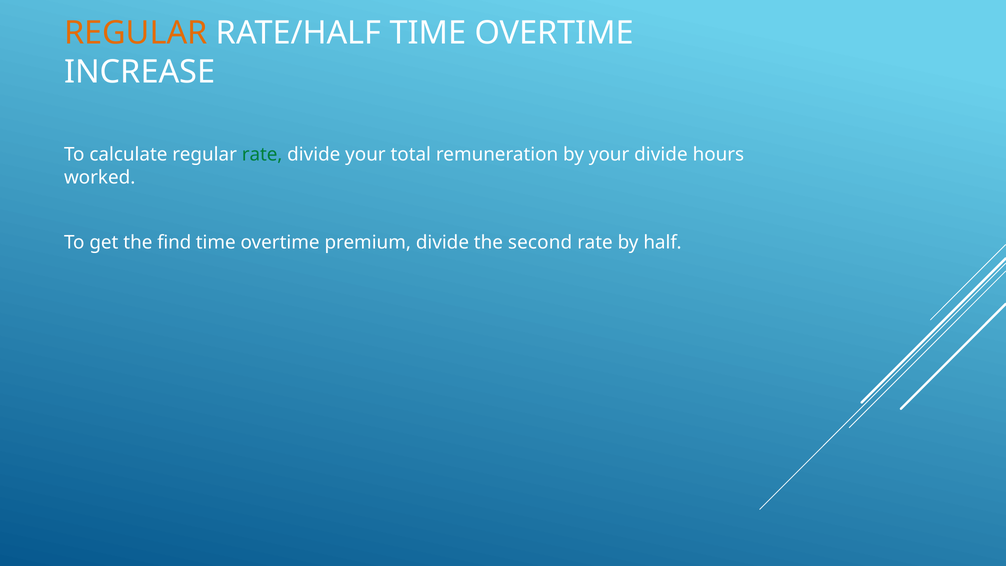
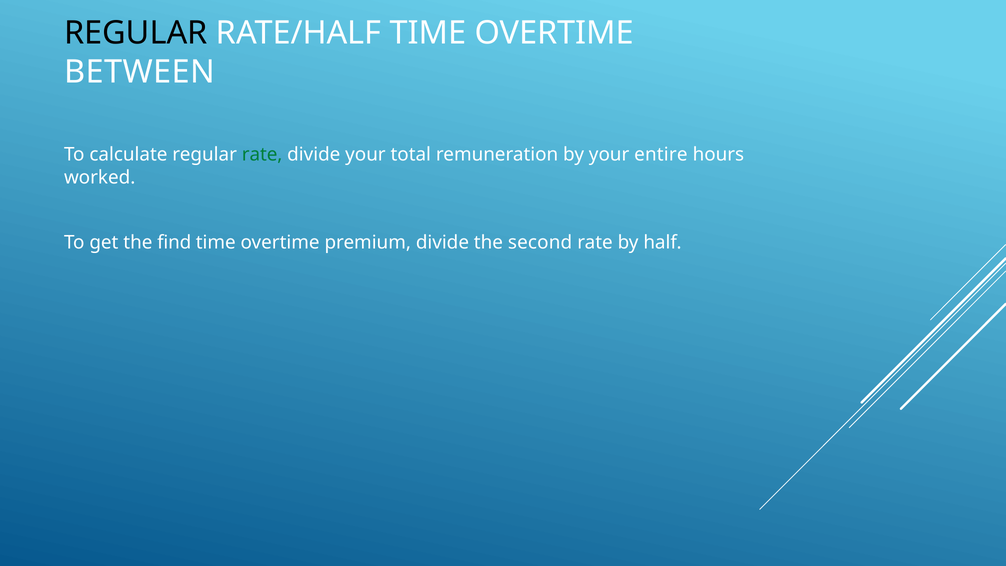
REGULAR at (136, 33) colour: orange -> black
INCREASE: INCREASE -> BETWEEN
your divide: divide -> entire
